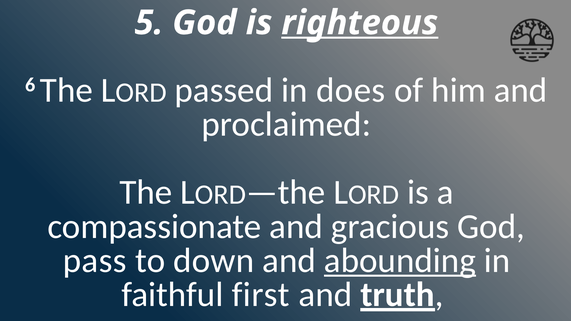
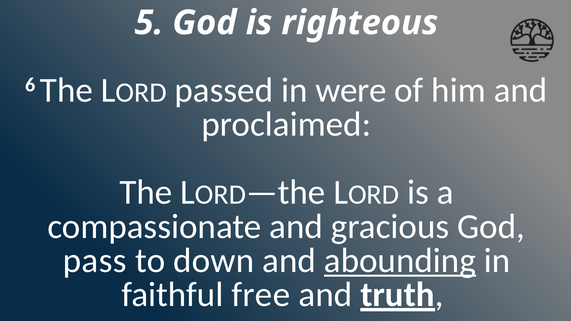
righteous underline: present -> none
does: does -> were
first: first -> free
